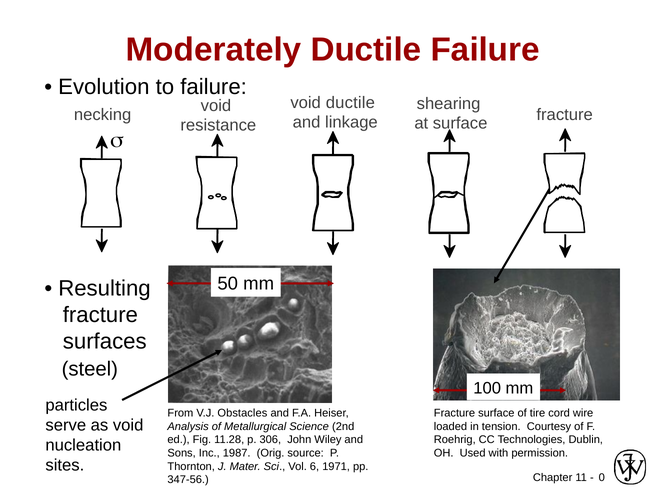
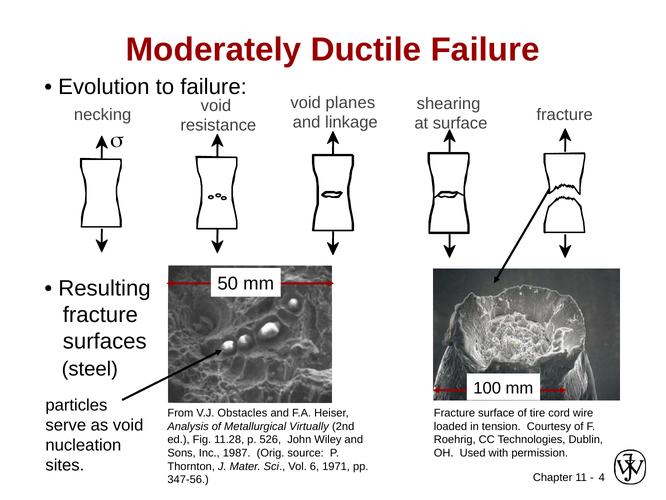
void ductile: ductile -> planes
Science: Science -> Virtually
306: 306 -> 526
0: 0 -> 4
